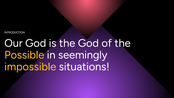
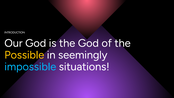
impossible colour: yellow -> light blue
